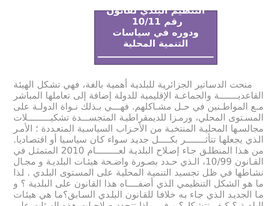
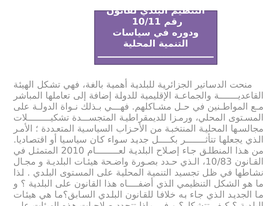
10/99: 10/99 -> 10/83
